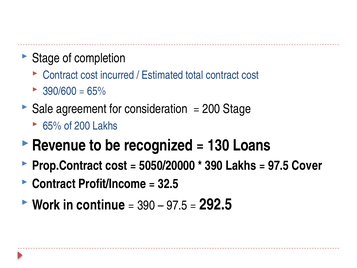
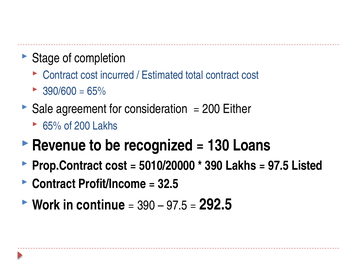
200 Stage: Stage -> Either
5050/20000: 5050/20000 -> 5010/20000
Cover: Cover -> Listed
